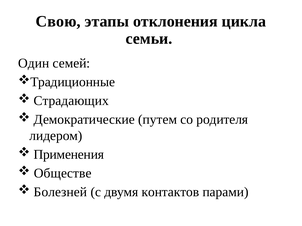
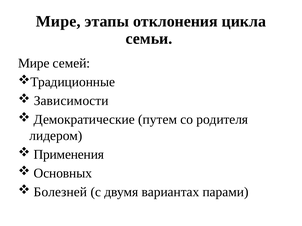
Свою at (58, 21): Свою -> Мире
Один at (34, 63): Один -> Мире
Страдающих: Страдающих -> Зависимости
Обществе: Обществе -> Основных
контактов: контактов -> вариантах
